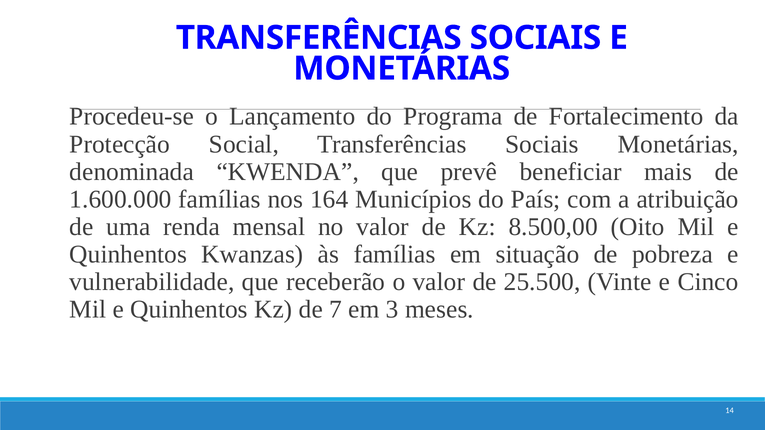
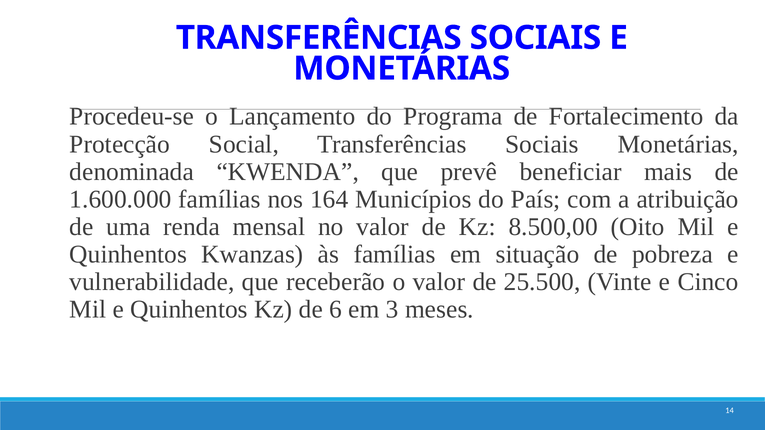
7: 7 -> 6
